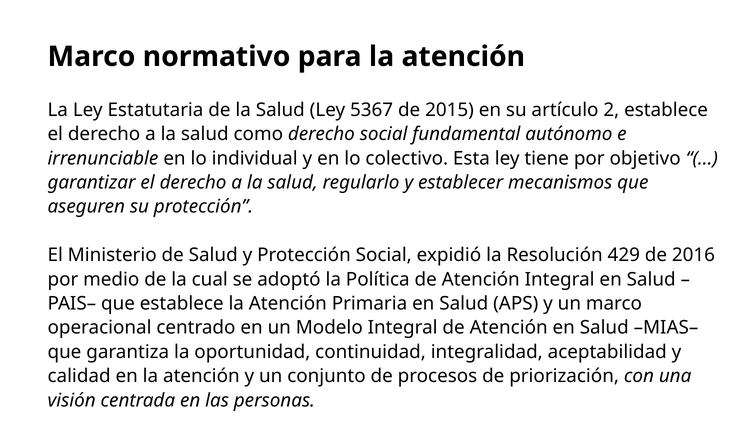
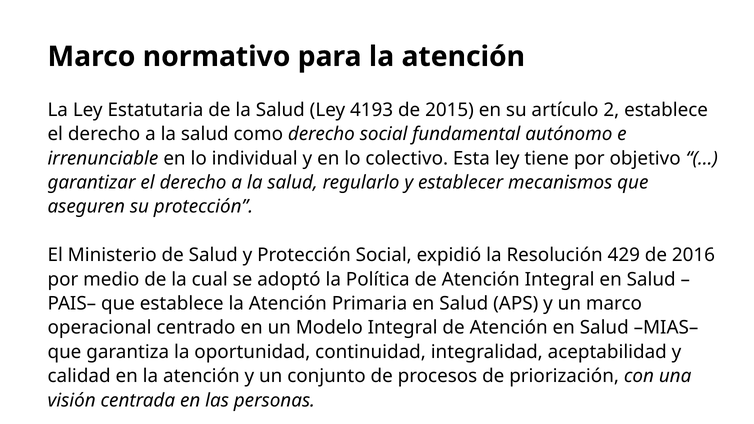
5367: 5367 -> 4193
